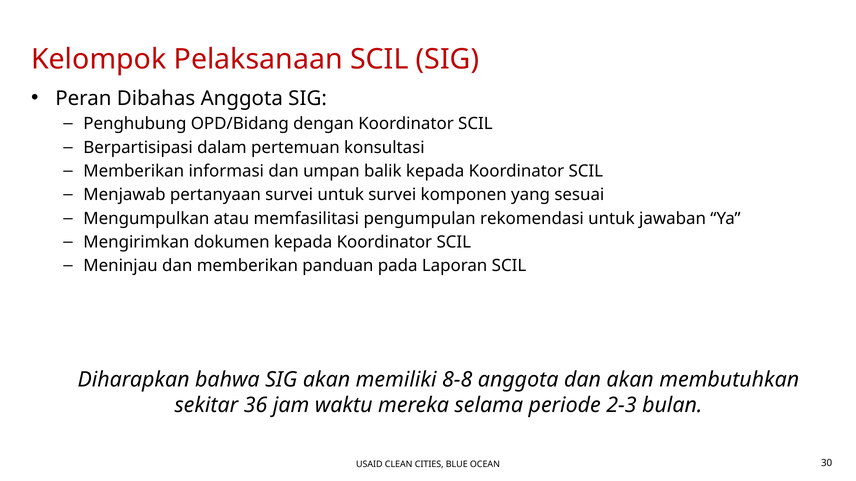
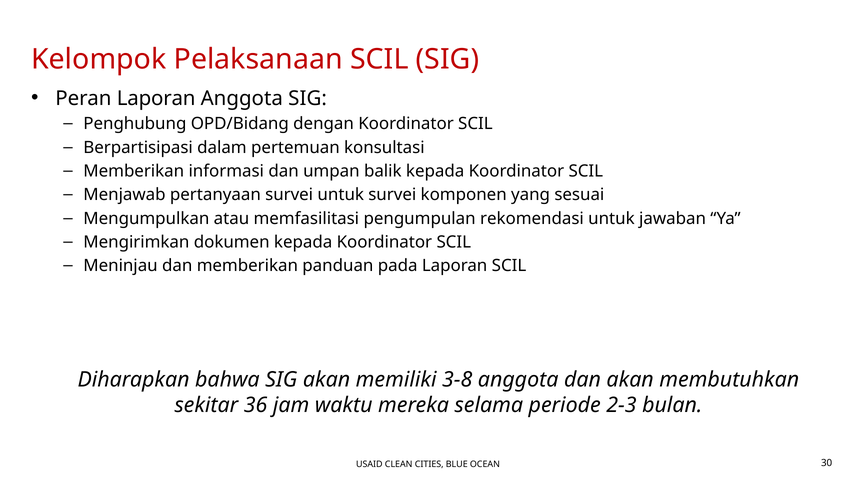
Peran Dibahas: Dibahas -> Laporan
8-8: 8-8 -> 3-8
